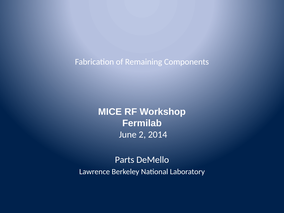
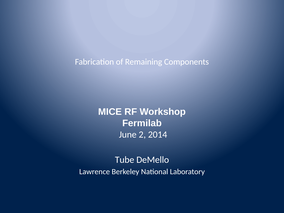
Parts: Parts -> Tube
